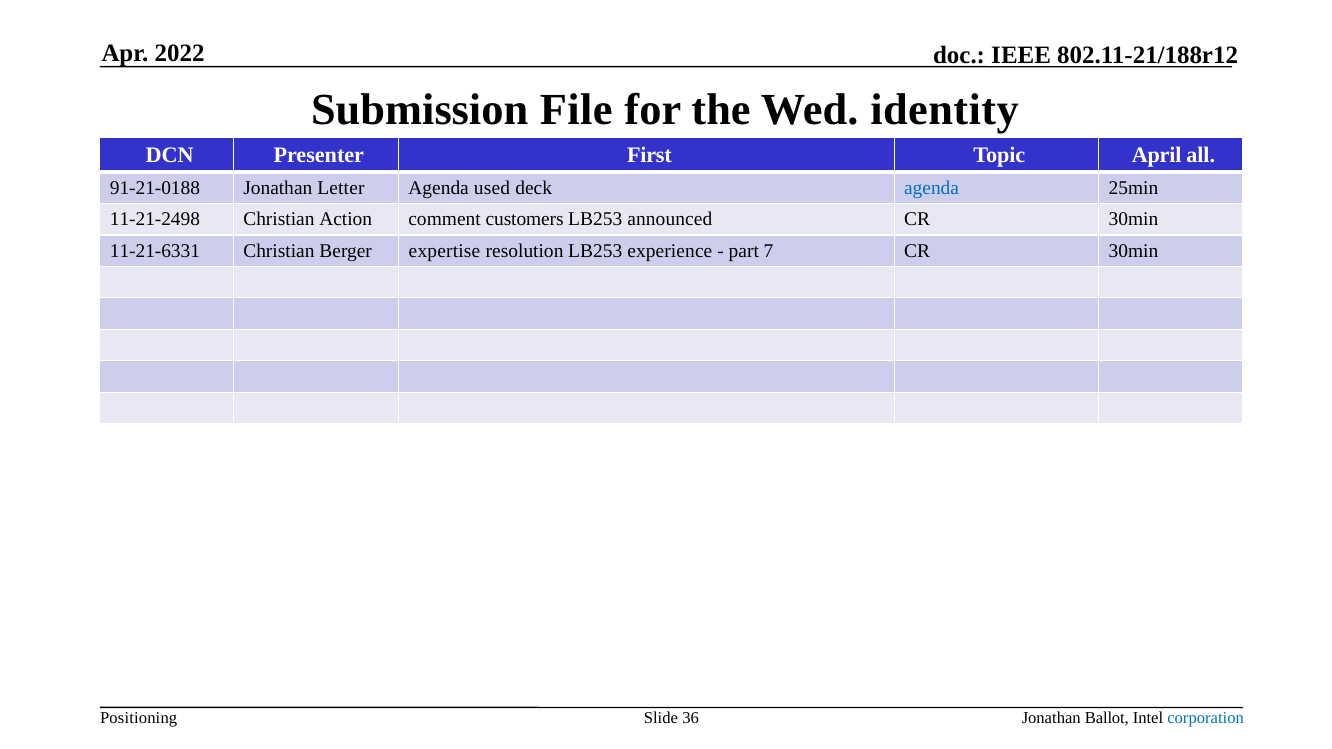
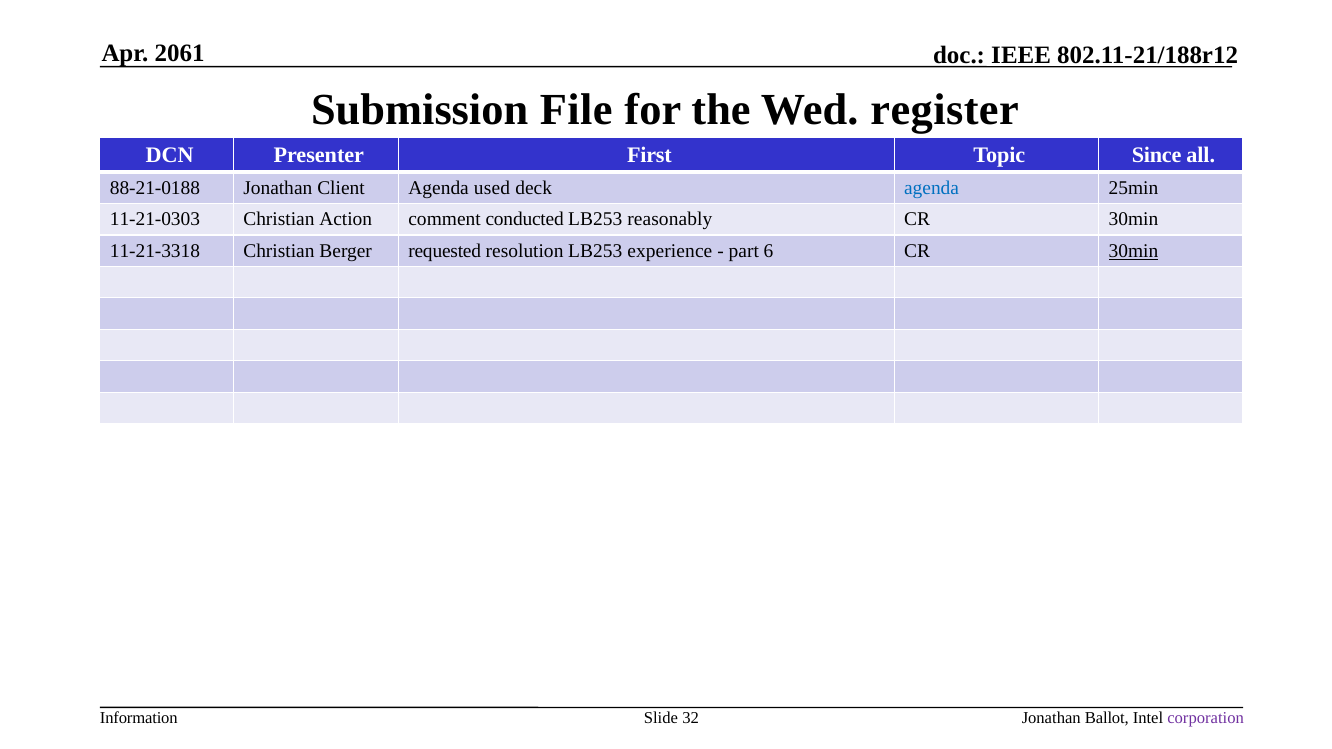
2022: 2022 -> 2061
identity: identity -> register
April: April -> Since
91-21-0188: 91-21-0188 -> 88-21-0188
Letter: Letter -> Client
11-21-2498: 11-21-2498 -> 11-21-0303
customers: customers -> conducted
announced: announced -> reasonably
11-21-6331: 11-21-6331 -> 11-21-3318
expertise: expertise -> requested
7: 7 -> 6
30min at (1133, 251) underline: none -> present
Positioning: Positioning -> Information
36: 36 -> 32
corporation colour: blue -> purple
